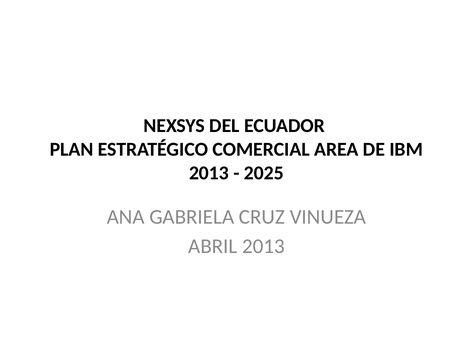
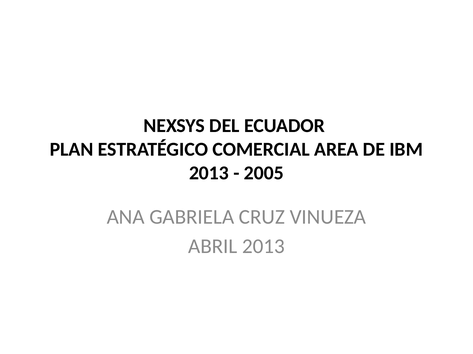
2025: 2025 -> 2005
